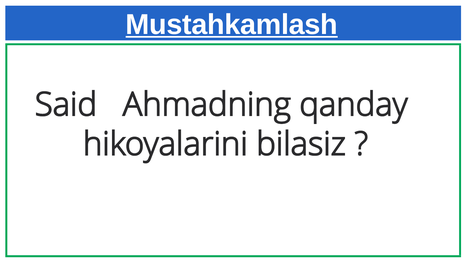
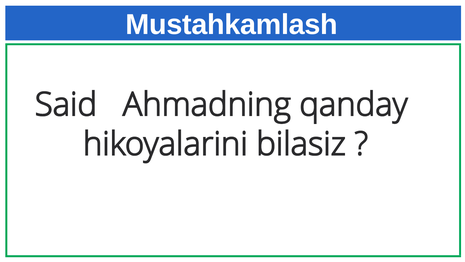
Mustahkamlash underline: present -> none
